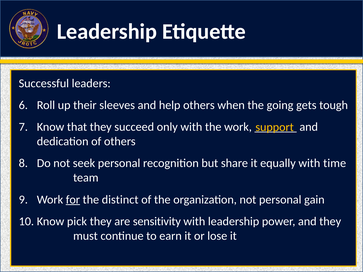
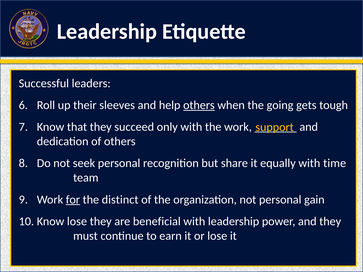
others at (199, 105) underline: none -> present
pick at (77, 221): pick -> lose
sensitivity: sensitivity -> beneficial
